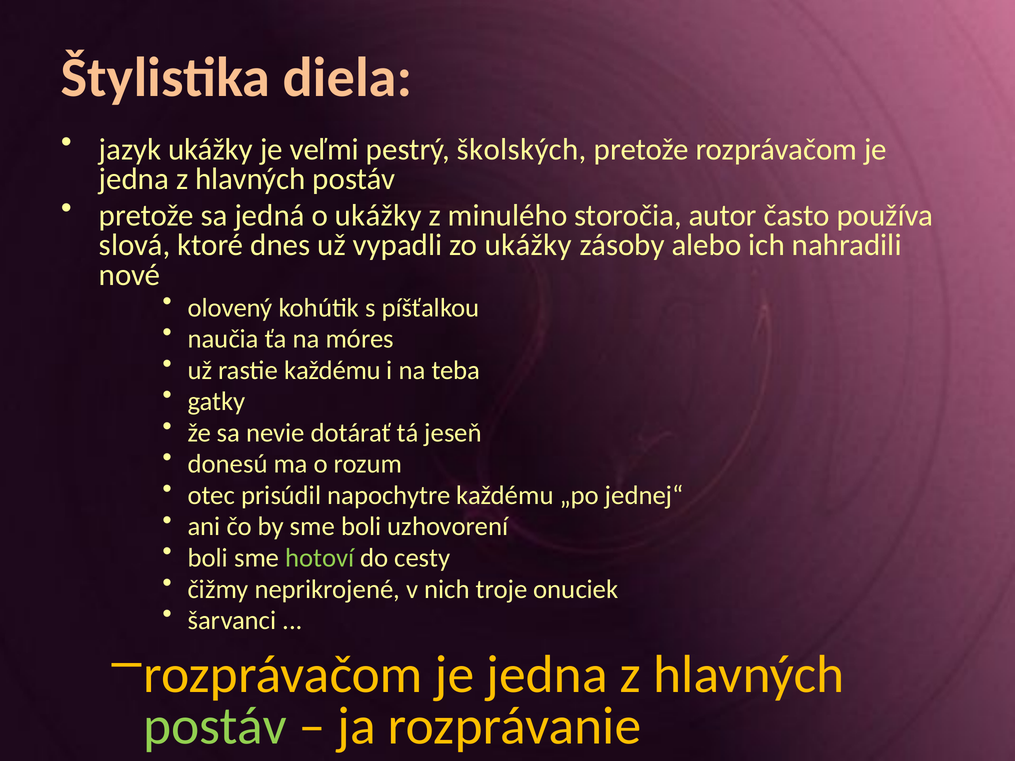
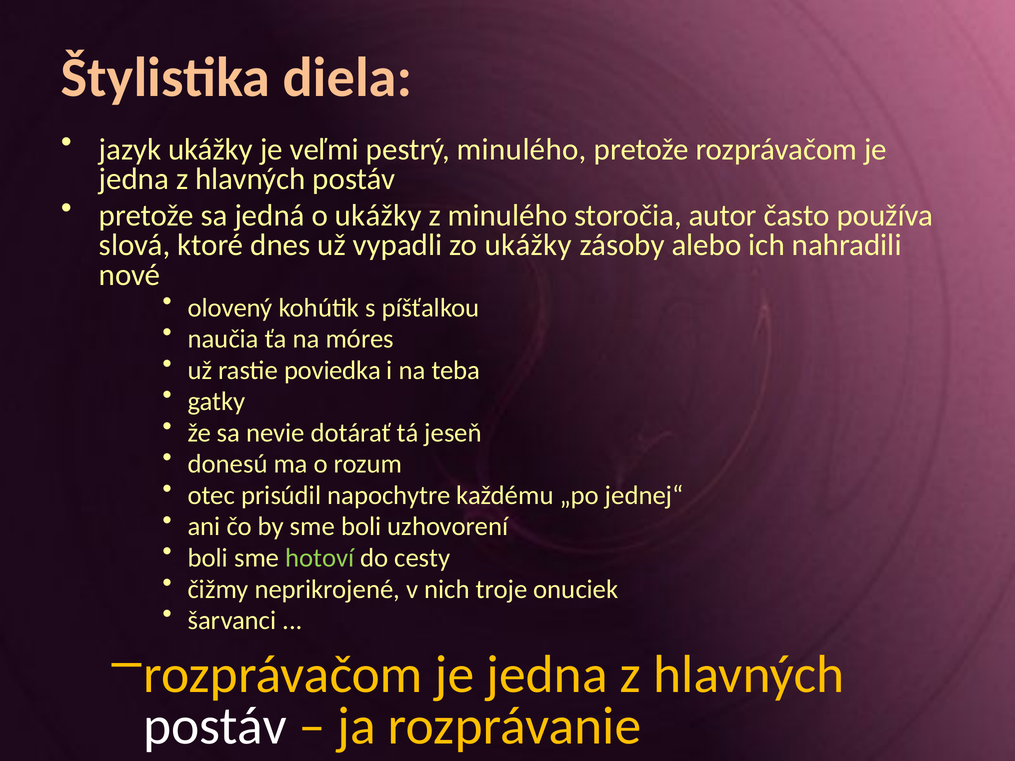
pestrý školských: školských -> minulého
rastie každému: každému -> poviedka
postáv at (215, 726) colour: light green -> white
